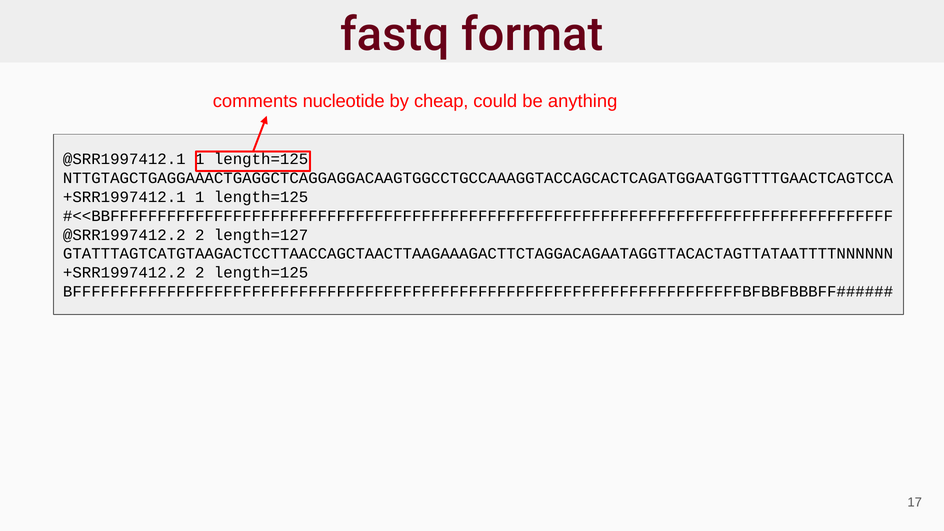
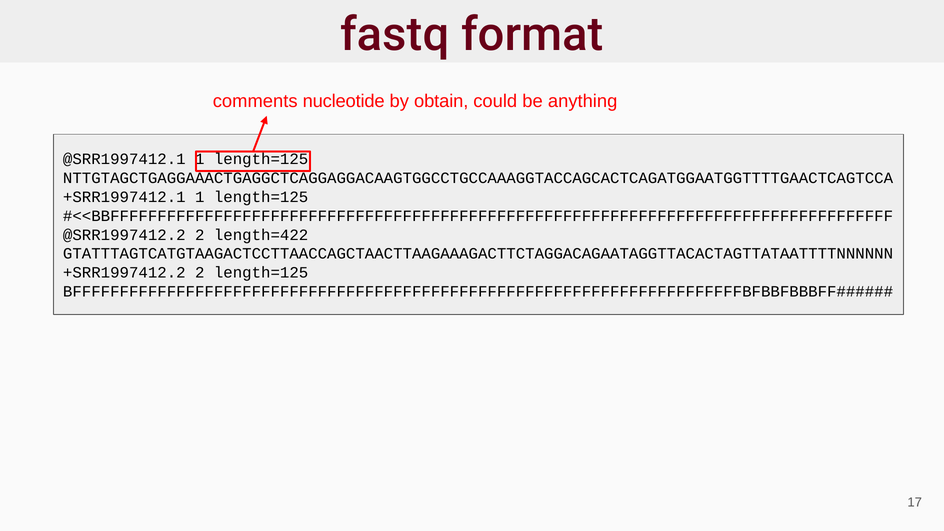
cheap: cheap -> obtain
length=127: length=127 -> length=422
